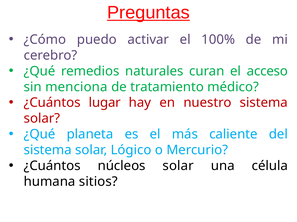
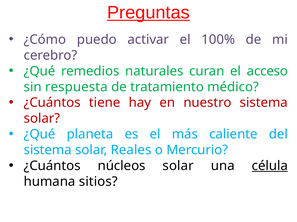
menciona: menciona -> respuesta
lugar: lugar -> tiene
Lógico: Lógico -> Reales
célula underline: none -> present
